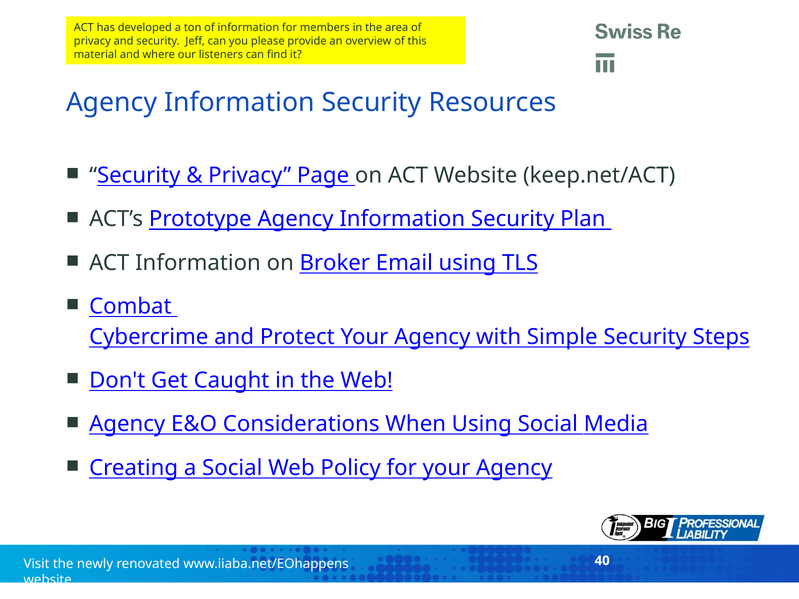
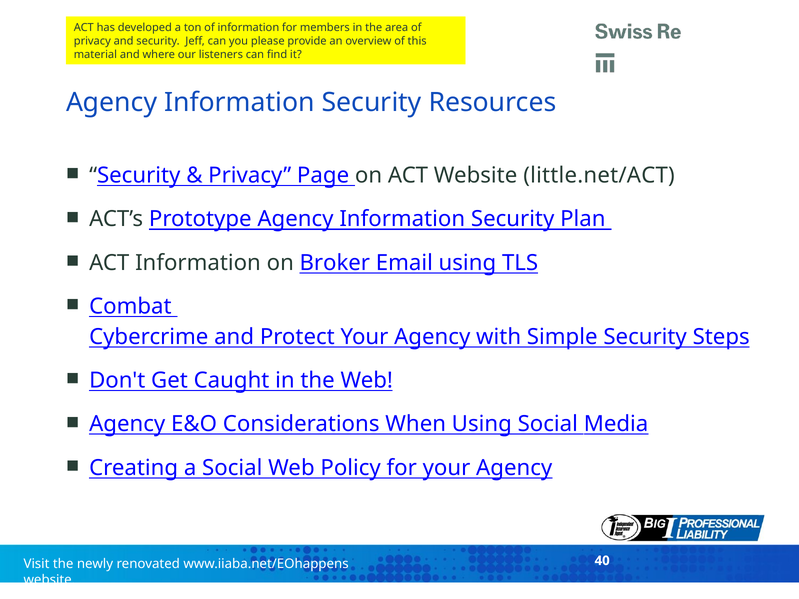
keep.net/ACT: keep.net/ACT -> little.net/ACT
